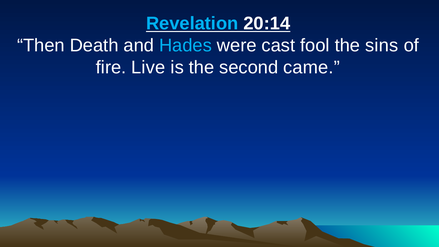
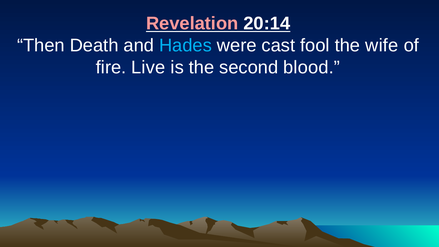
Revelation colour: light blue -> pink
sins: sins -> wife
came: came -> blood
